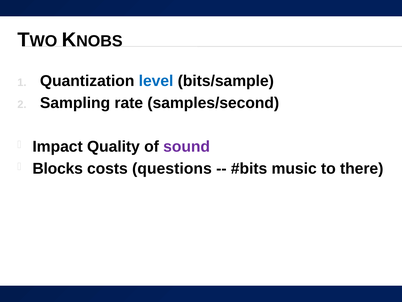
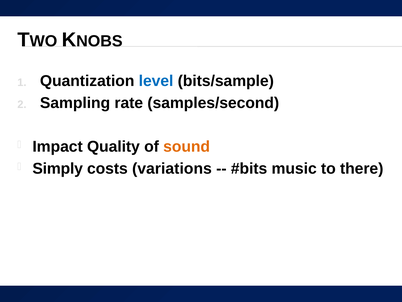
sound colour: purple -> orange
Blocks: Blocks -> Simply
questions: questions -> variations
